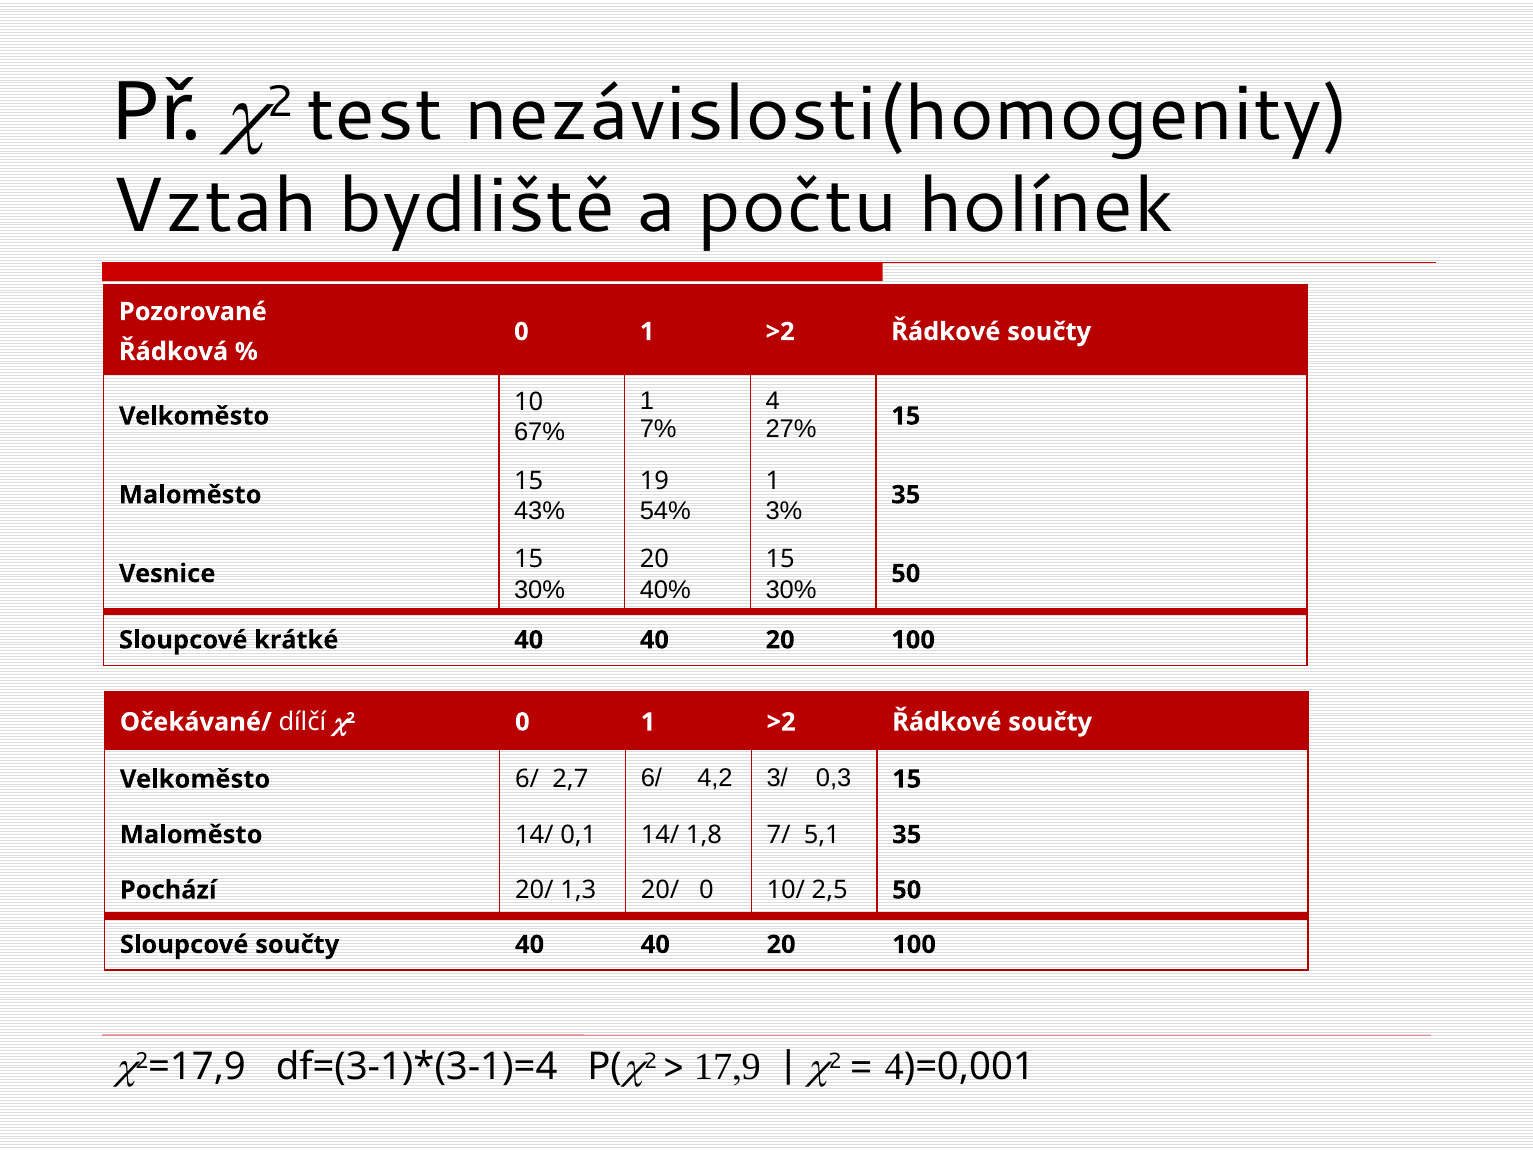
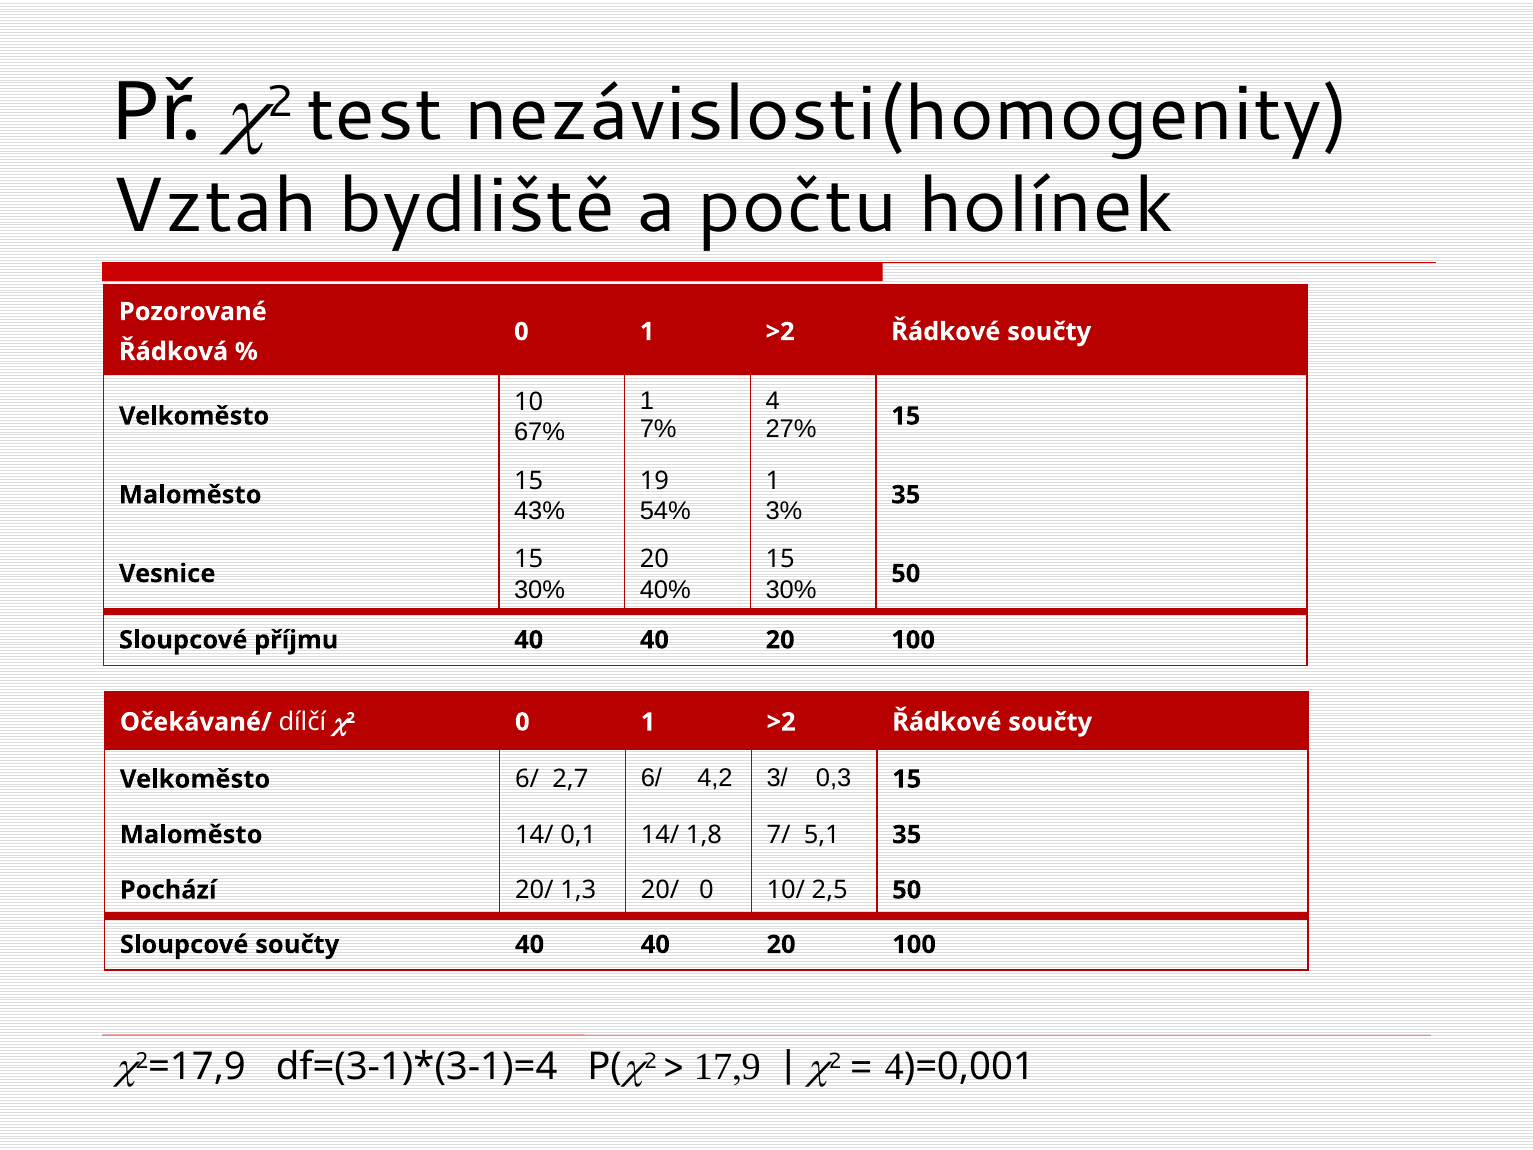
krátké: krátké -> příjmu
